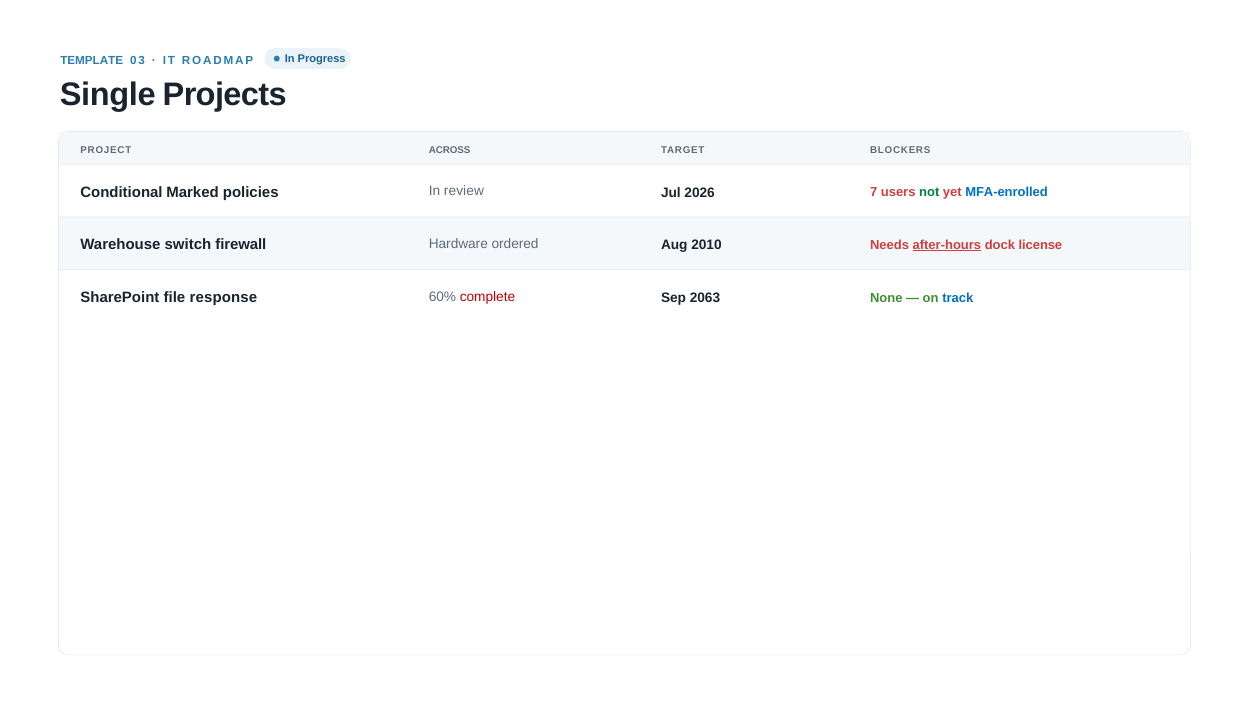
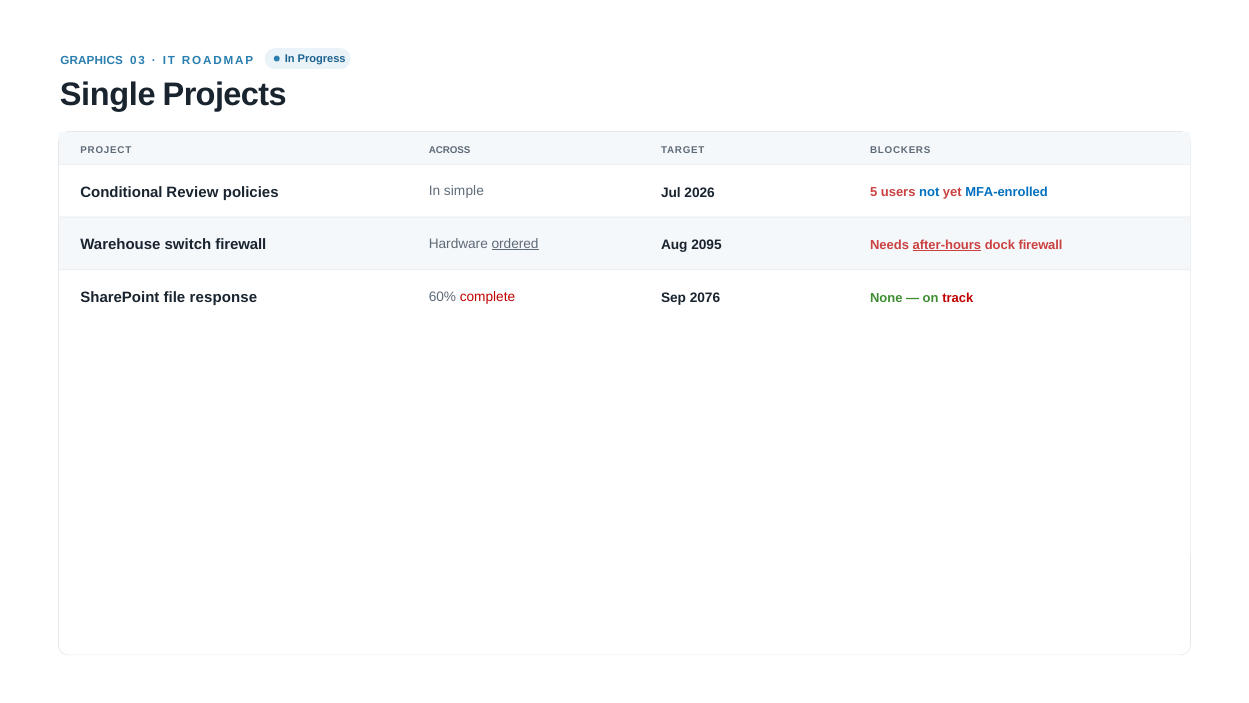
TEMPLATE: TEMPLATE -> GRAPHICS
Marked: Marked -> Review
review: review -> simple
7: 7 -> 5
not colour: green -> blue
ordered underline: none -> present
2010: 2010 -> 2095
dock license: license -> firewall
2063: 2063 -> 2076
track colour: blue -> red
